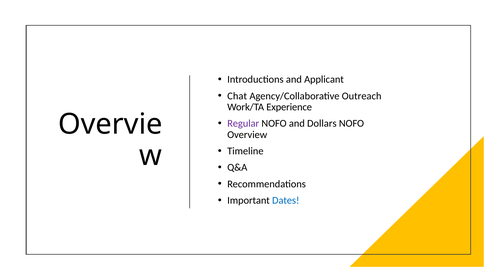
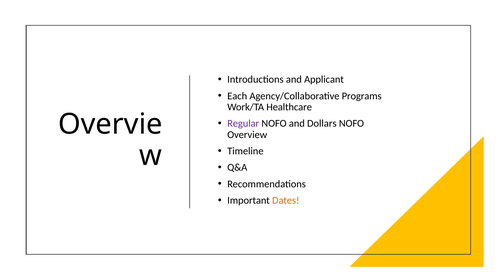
Chat: Chat -> Each
Outreach: Outreach -> Programs
Experience: Experience -> Healthcare
Dates colour: blue -> orange
